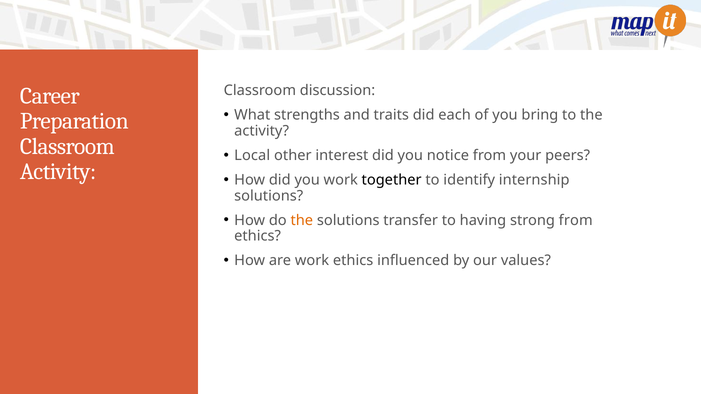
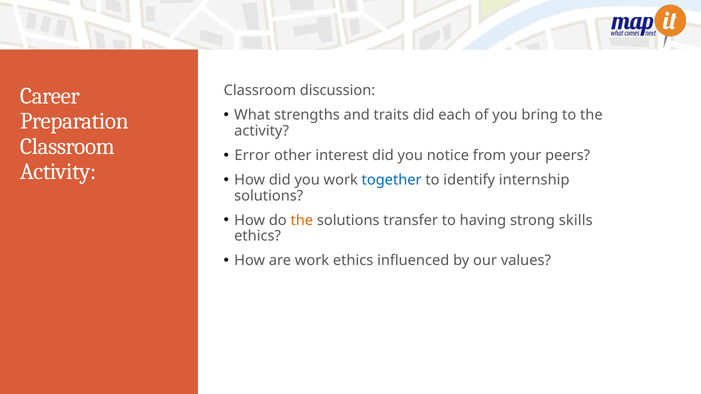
Local: Local -> Error
together colour: black -> blue
strong from: from -> skills
